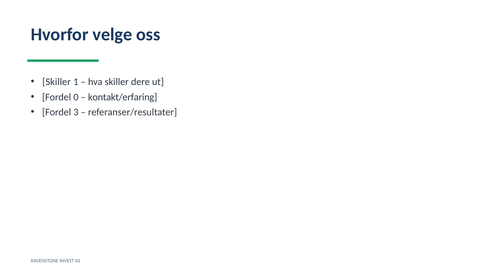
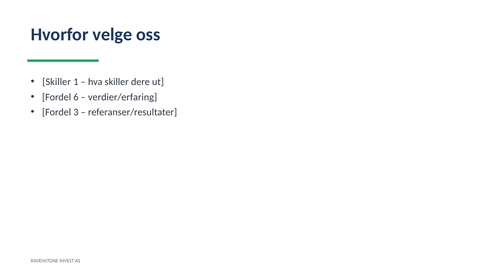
0: 0 -> 6
kontakt/erfaring: kontakt/erfaring -> verdier/erfaring
